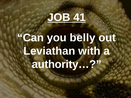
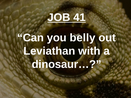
authority…: authority… -> dinosaur…
